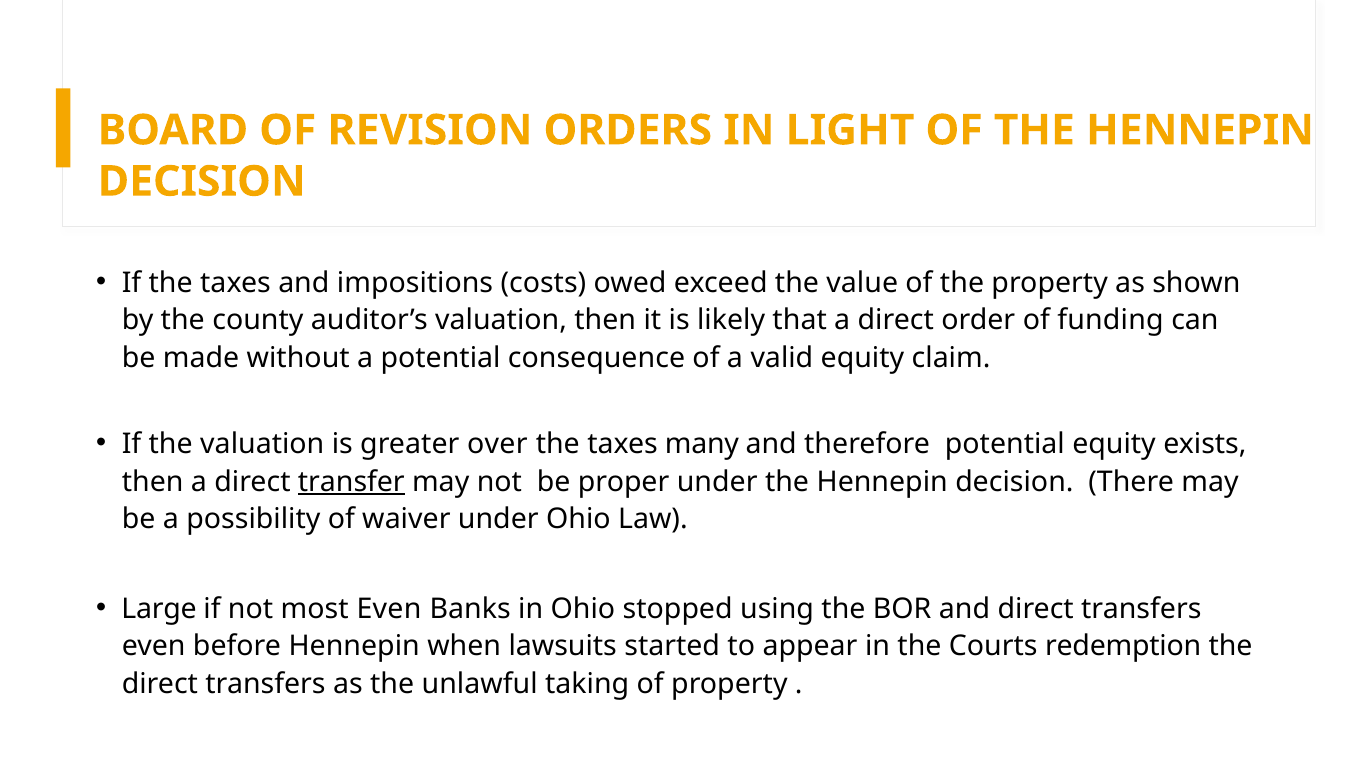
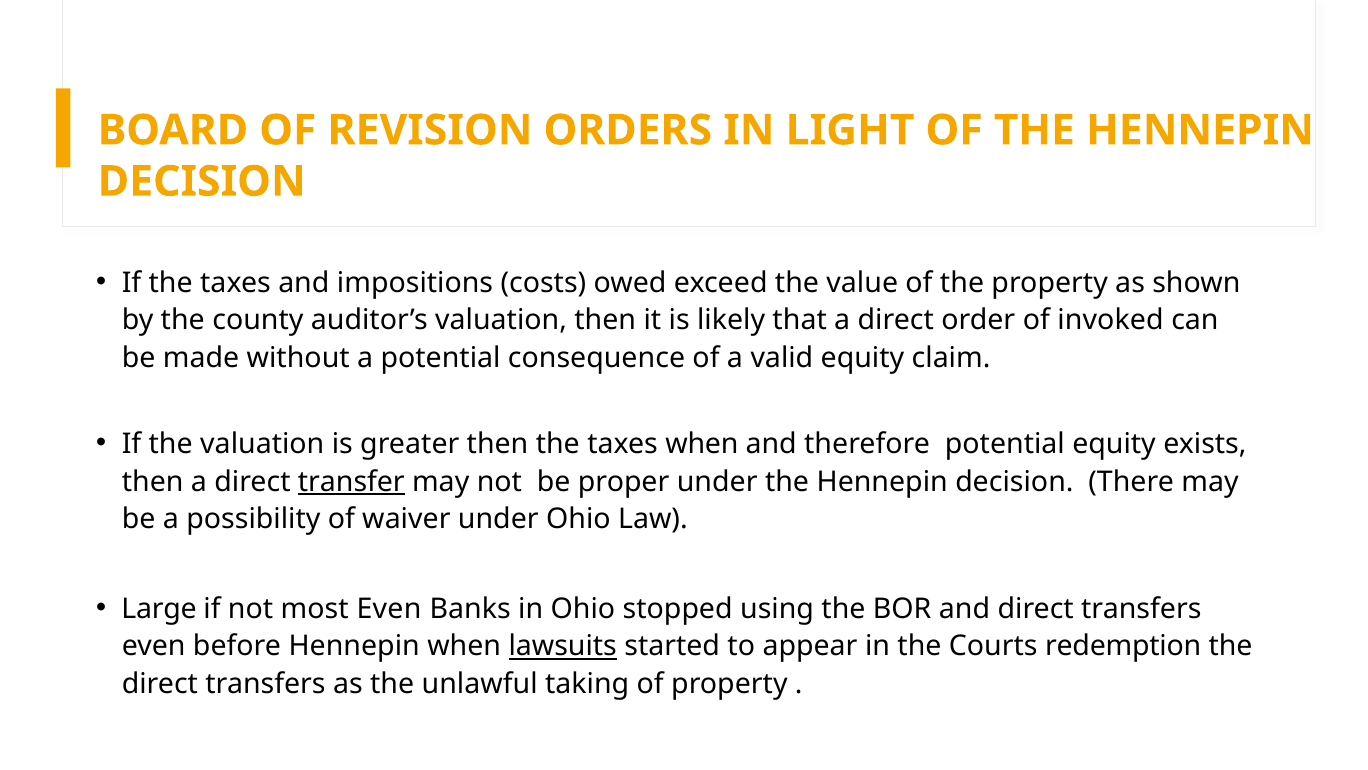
funding: funding -> invoked
greater over: over -> then
taxes many: many -> when
lawsuits underline: none -> present
